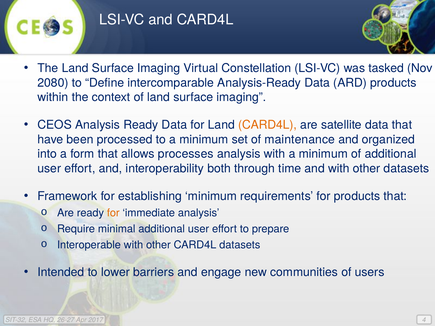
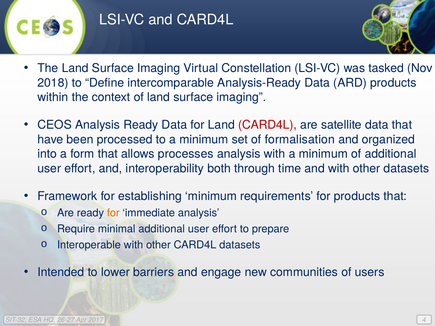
2080: 2080 -> 2018
CARD4L at (268, 125) colour: orange -> red
maintenance: maintenance -> formalisation
